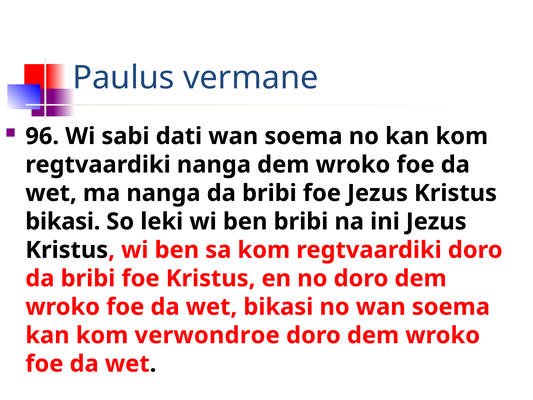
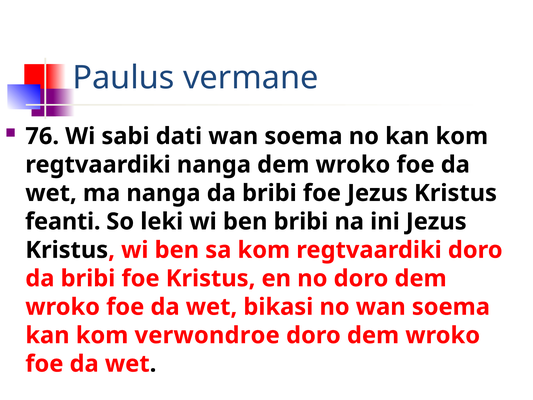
96: 96 -> 76
bikasi at (63, 221): bikasi -> feanti
